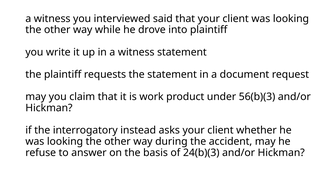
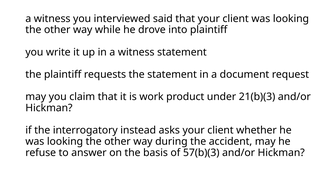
56(b)(3: 56(b)(3 -> 21(b)(3
24(b)(3: 24(b)(3 -> 57(b)(3
